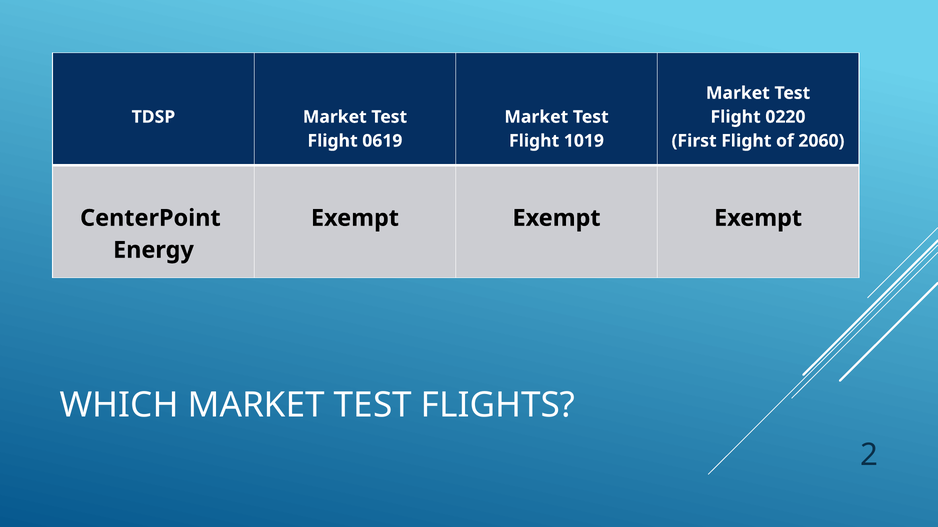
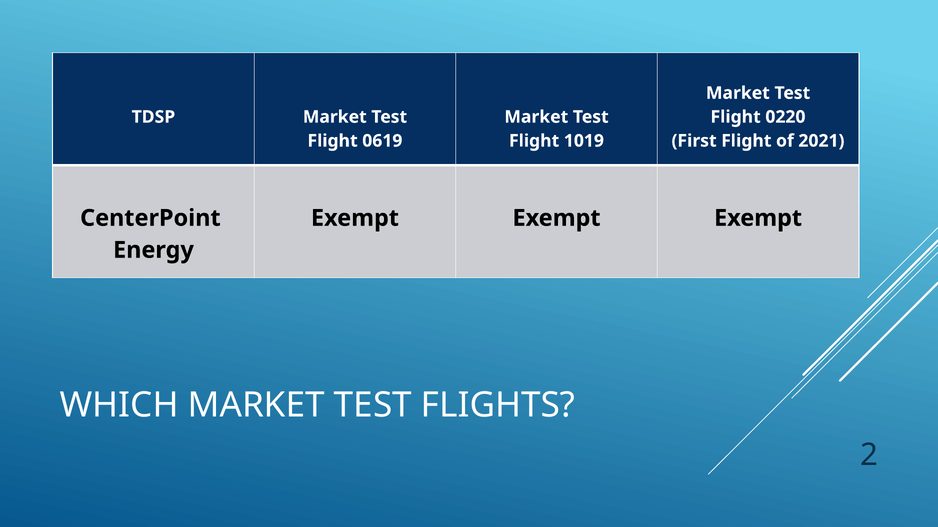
2060: 2060 -> 2021
